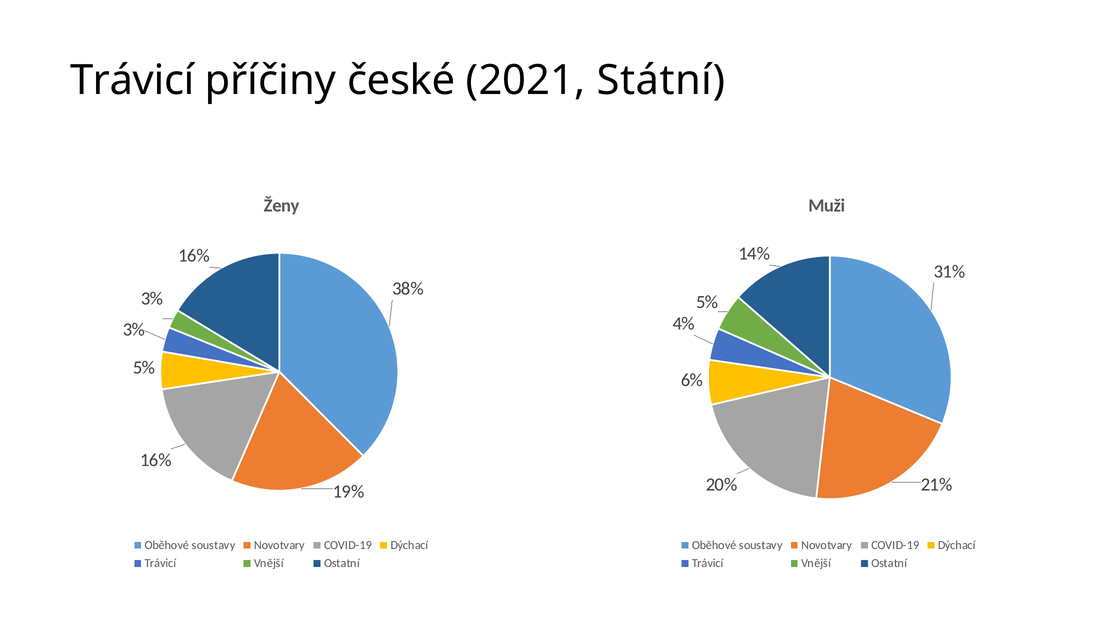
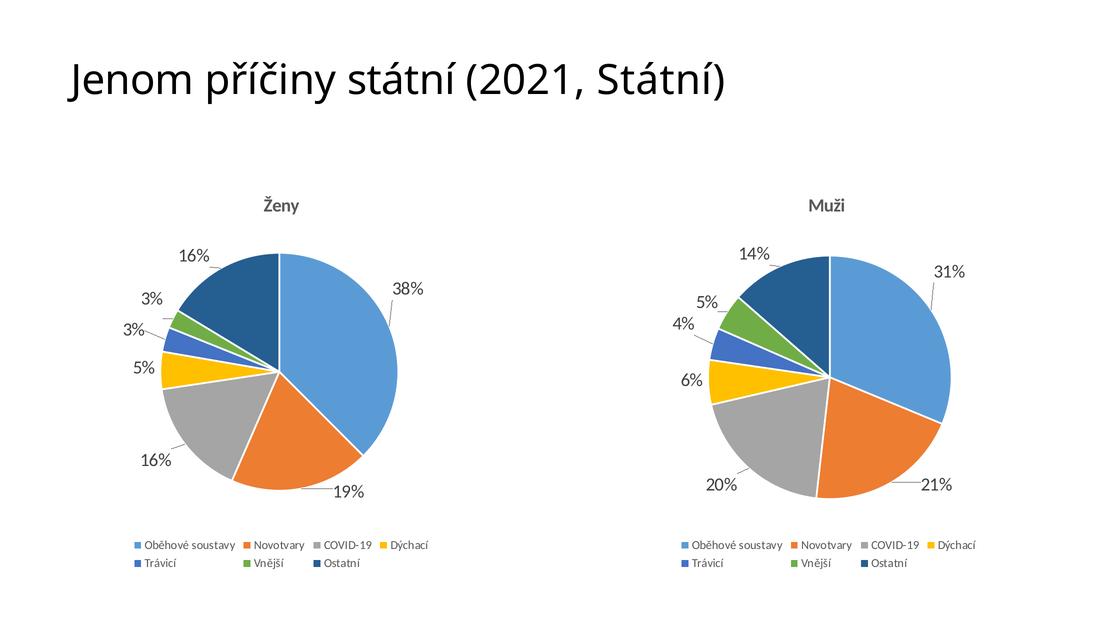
Trávicí at (132, 80): Trávicí -> Jenom
příčiny české: české -> státní
